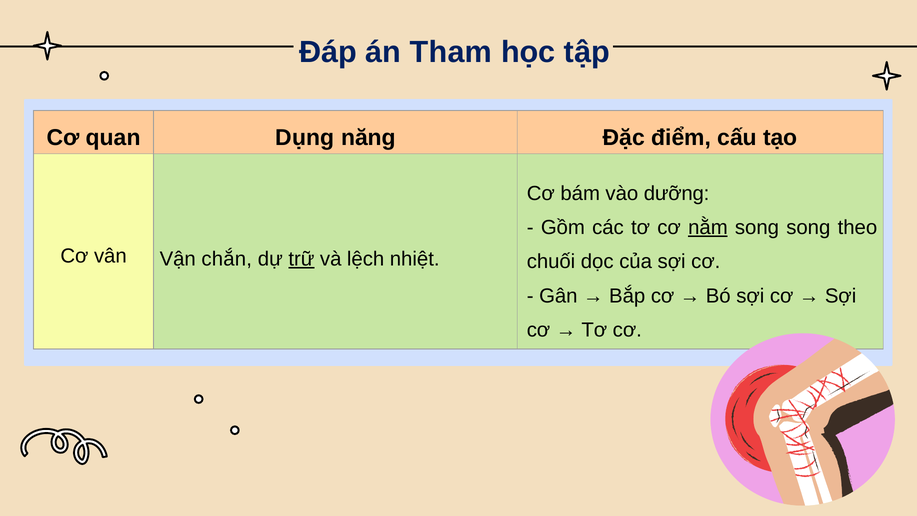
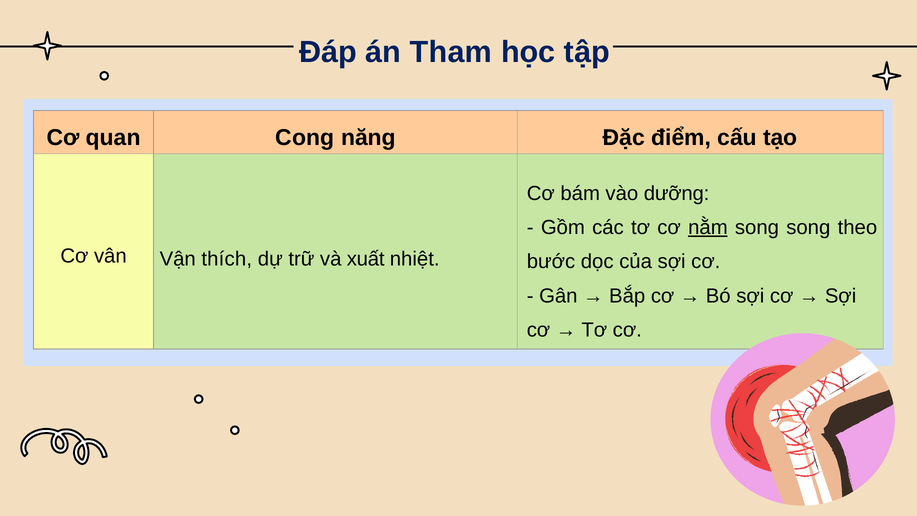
Dụng: Dụng -> Cong
chắn: chắn -> thích
trữ underline: present -> none
lệch: lệch -> xuất
chuối: chuối -> bước
